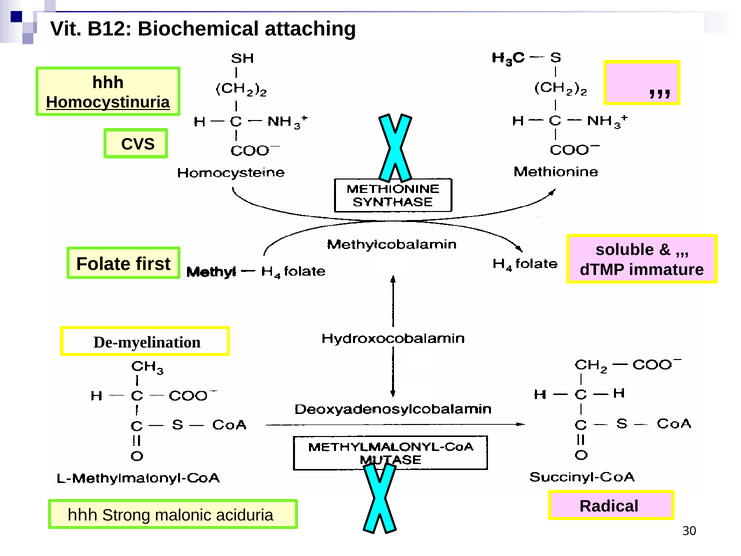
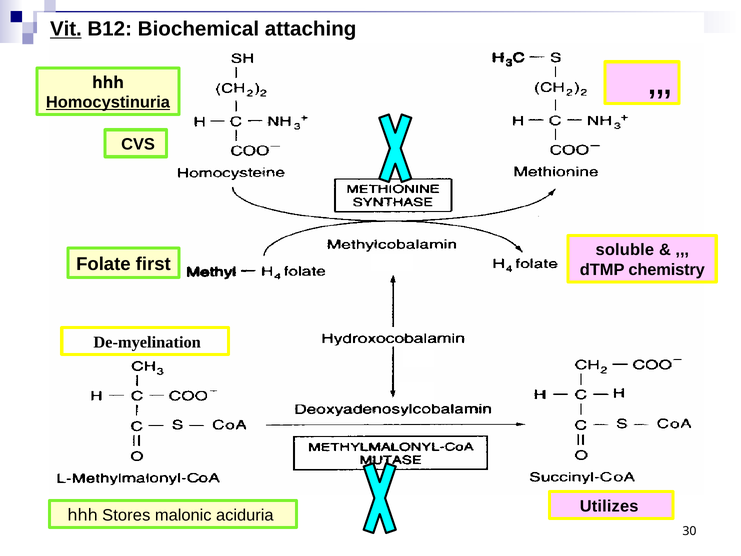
Vit underline: none -> present
immature: immature -> chemistry
Radical: Radical -> Utilizes
Strong: Strong -> Stores
